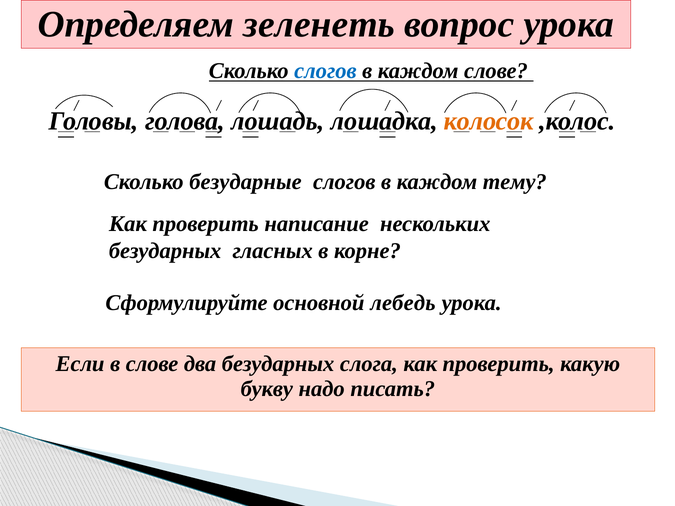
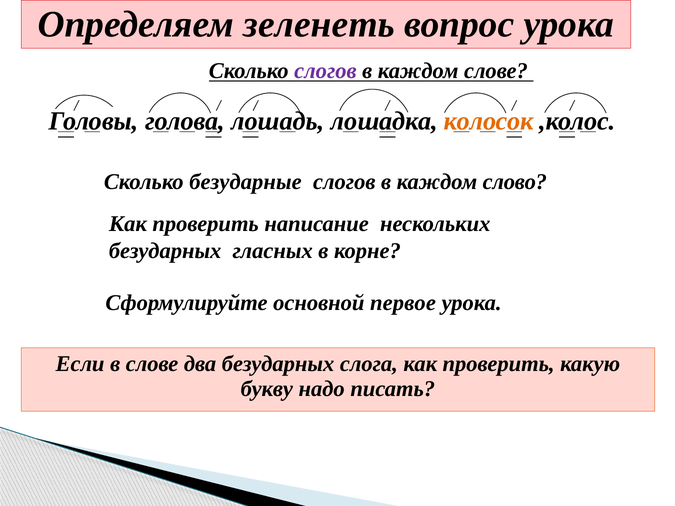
слогов at (325, 71) colour: blue -> purple
тему: тему -> слово
лебедь: лебедь -> первое
